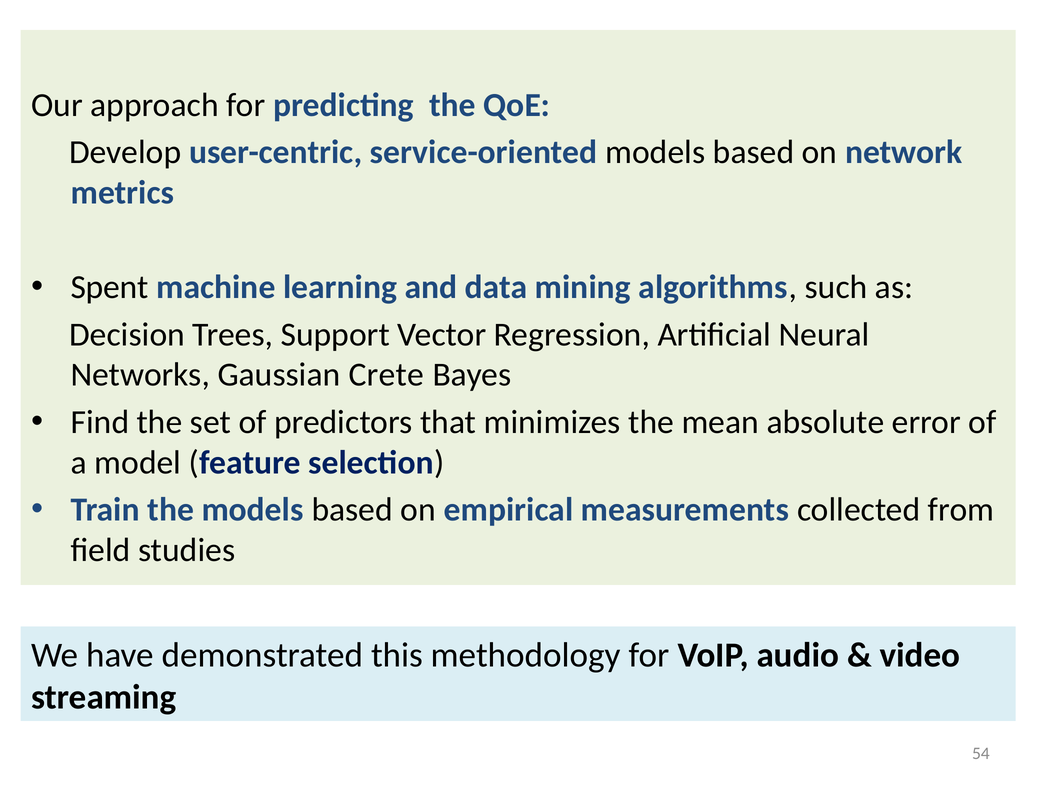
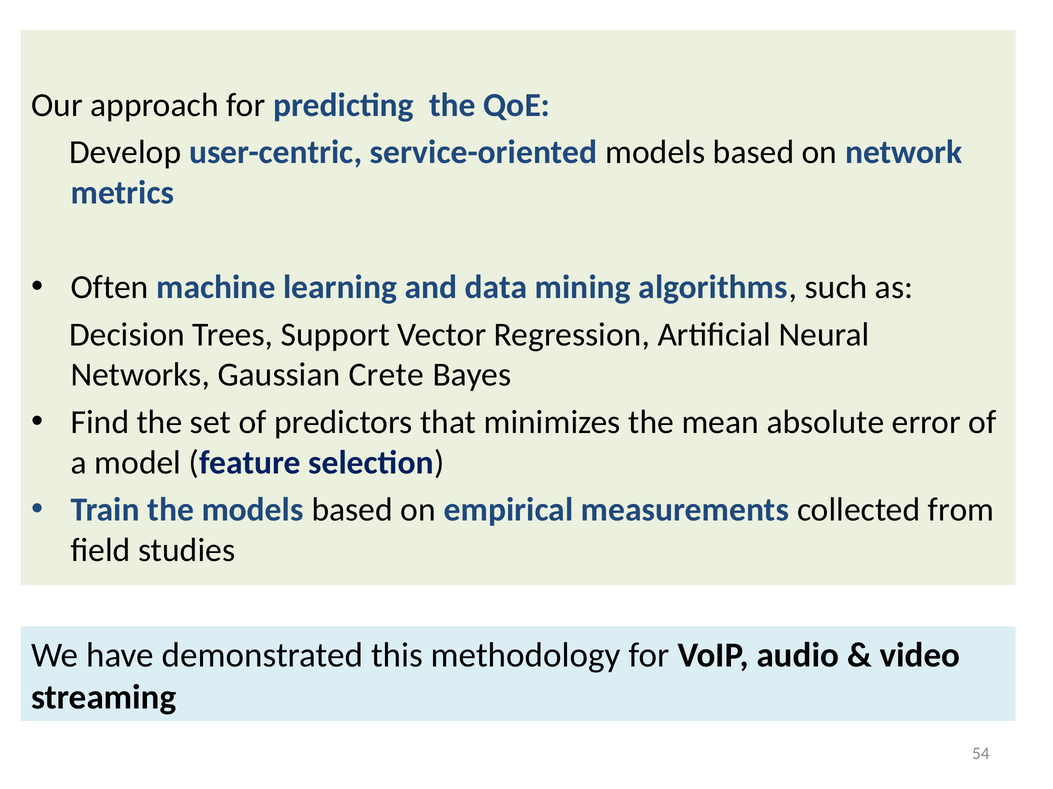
Spent: Spent -> Often
